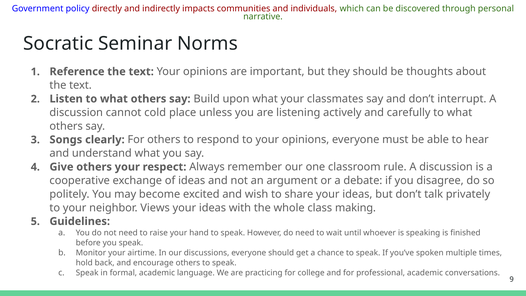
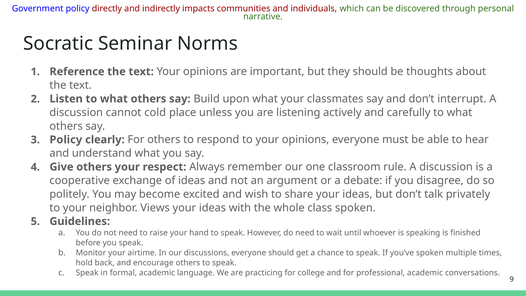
Songs at (66, 140): Songs -> Policy
class making: making -> spoken
